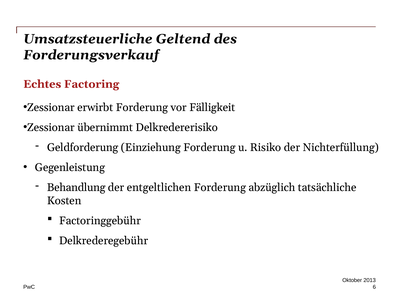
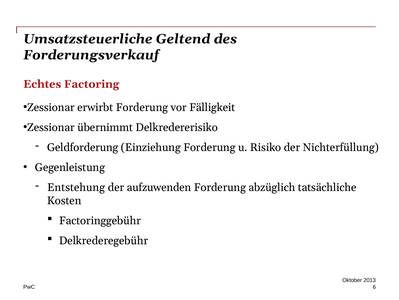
Behandlung: Behandlung -> Entstehung
entgeltlichen: entgeltlichen -> aufzuwenden
